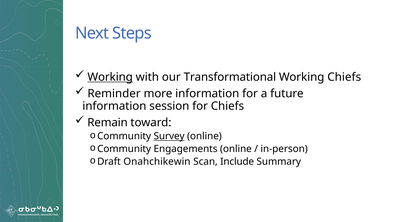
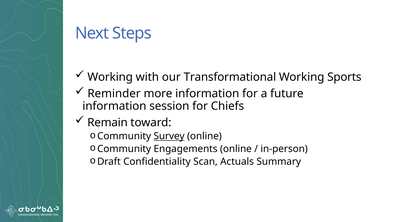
Working at (110, 77) underline: present -> none
Working Chiefs: Chiefs -> Sports
Onahchikewin: Onahchikewin -> Confidentiality
Include: Include -> Actuals
